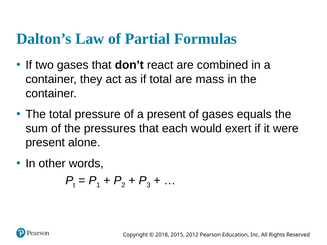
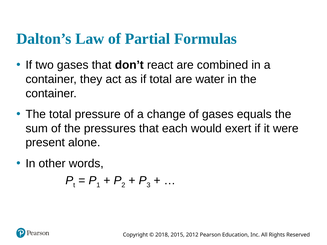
mass: mass -> water
a present: present -> change
